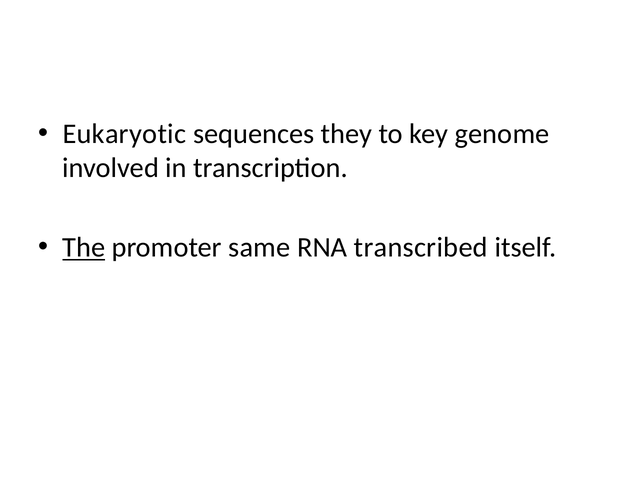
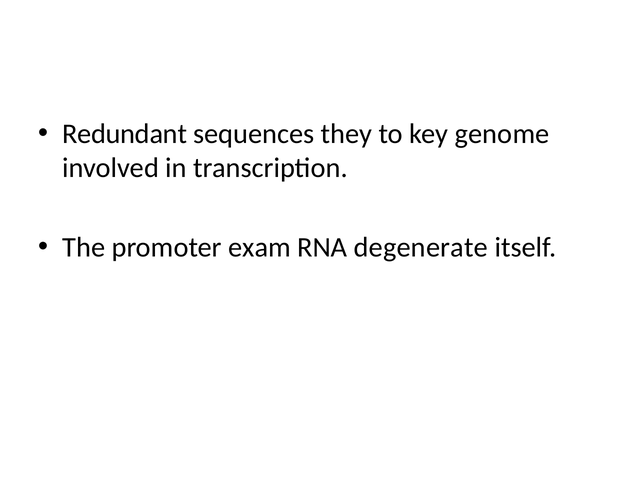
Eukaryotic: Eukaryotic -> Redundant
The underline: present -> none
same: same -> exam
transcribed: transcribed -> degenerate
